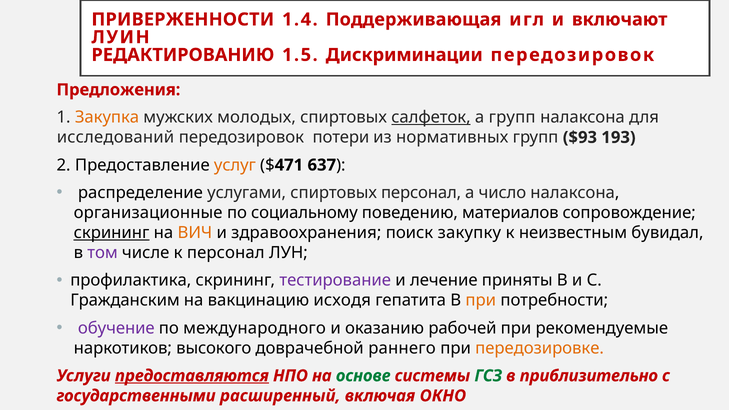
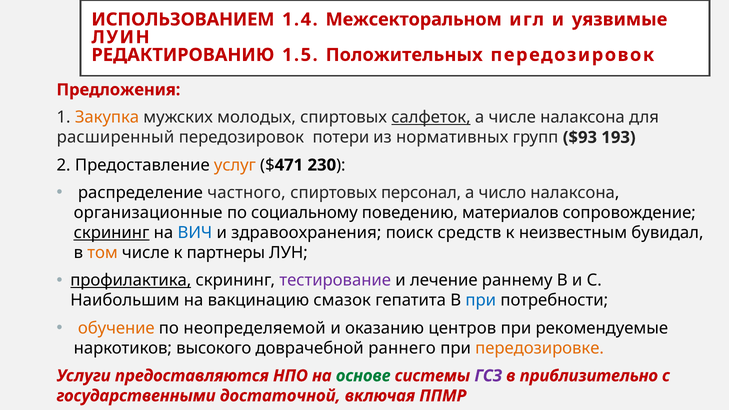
ПРИВЕРЖЕННОСТИ: ПРИВЕРЖЕННОСТИ -> ИСПОЛЬЗОВАНИЕМ
Поддерживающая: Поддерживающая -> Межсекторальном
включают: включают -> уязвимые
Дискриминации: Дискриминации -> Положительных
а групп: групп -> числе
исследований: исследований -> расширенный
637: 637 -> 230
услугами: услугами -> частного
ВИЧ colour: orange -> blue
закупку: закупку -> средств
том colour: purple -> orange
к персонал: персонал -> партнеры
профилактика underline: none -> present
приняты: приняты -> раннему
Гражданским: Гражданским -> Наибольшим
исходя: исходя -> смазок
при at (481, 301) colour: orange -> blue
обучение colour: purple -> orange
международного: международного -> неопределяемой
рабочей: рабочей -> центров
предоставляются underline: present -> none
ГСЗ colour: green -> purple
расширенный: расширенный -> достаточной
ОКНО: ОКНО -> ППМР
